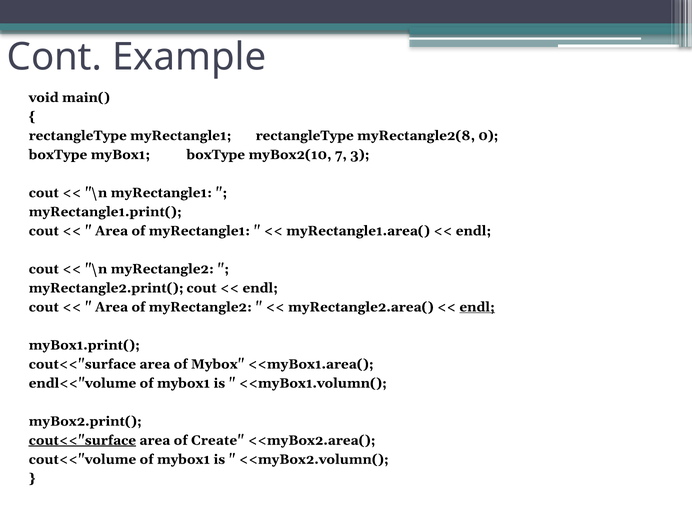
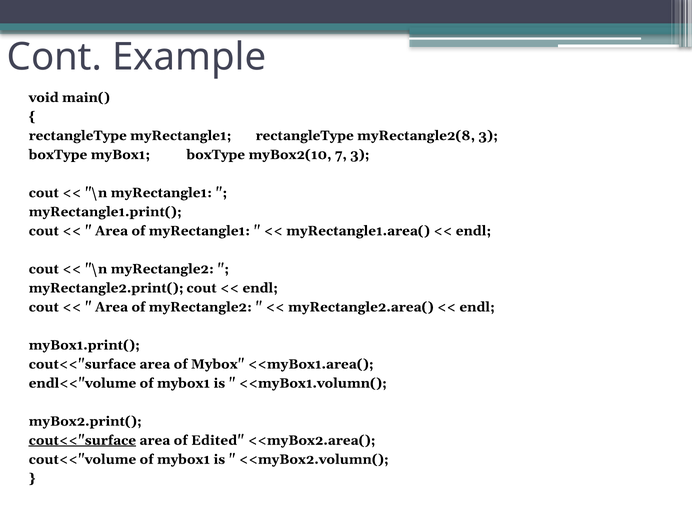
myRectangle2(8 0: 0 -> 3
endl at (477, 307) underline: present -> none
Create: Create -> Edited
